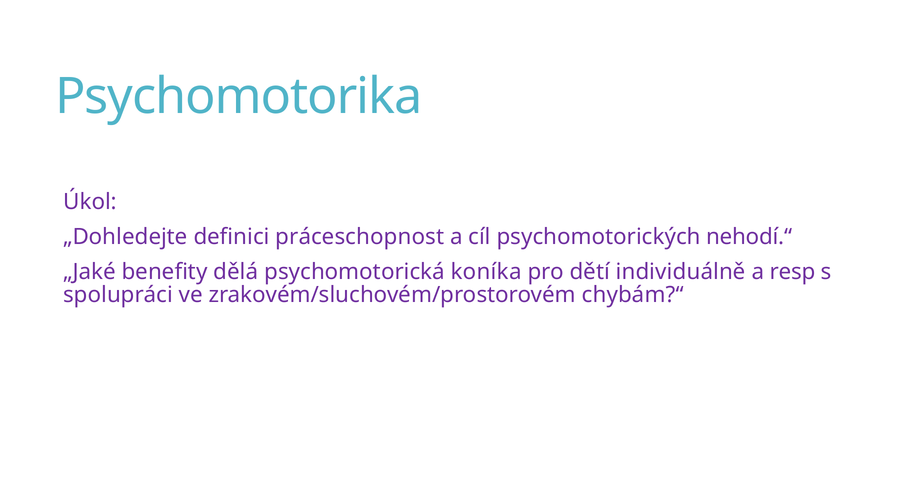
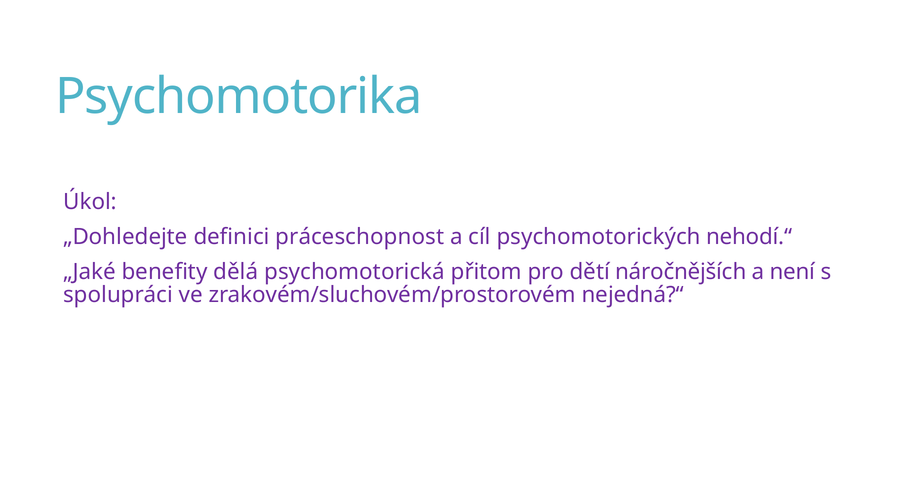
koníka: koníka -> přitom
individuálně: individuálně -> náročnějších
resp: resp -> není
chybám?“: chybám?“ -> nejedná?“
